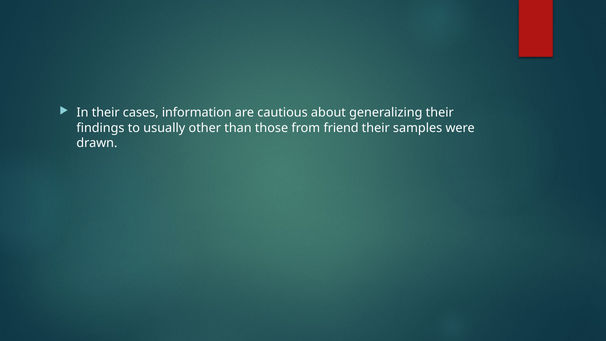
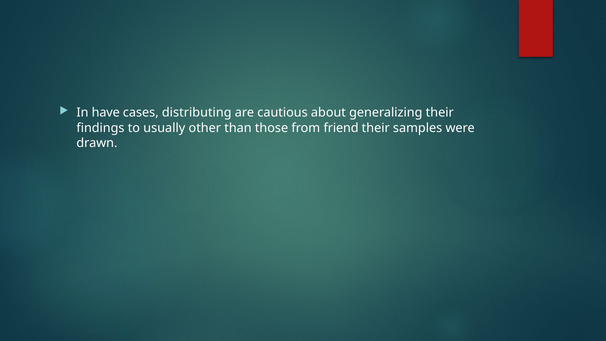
In their: their -> have
information: information -> distributing
